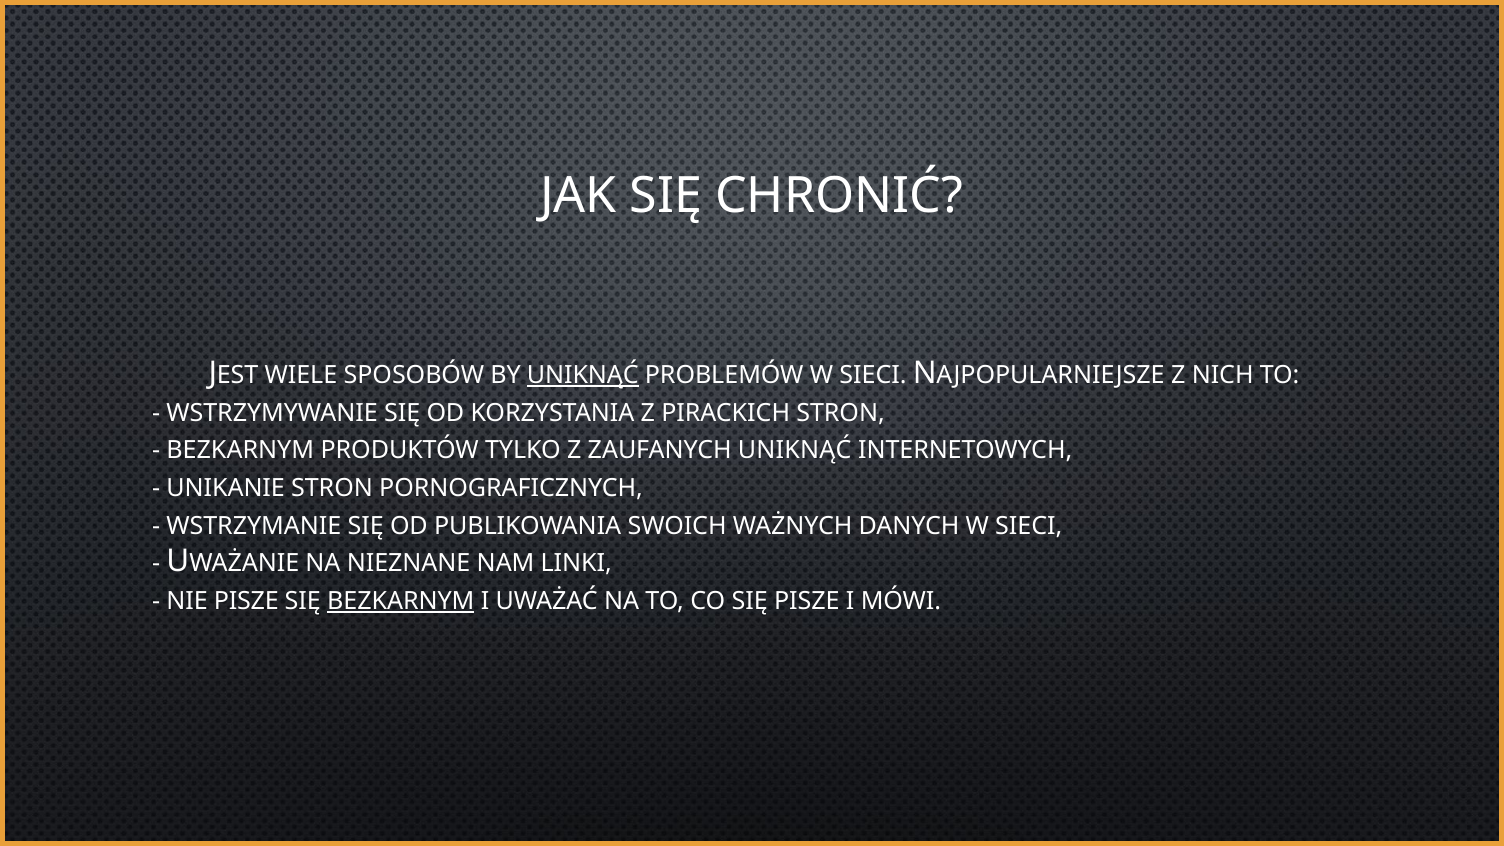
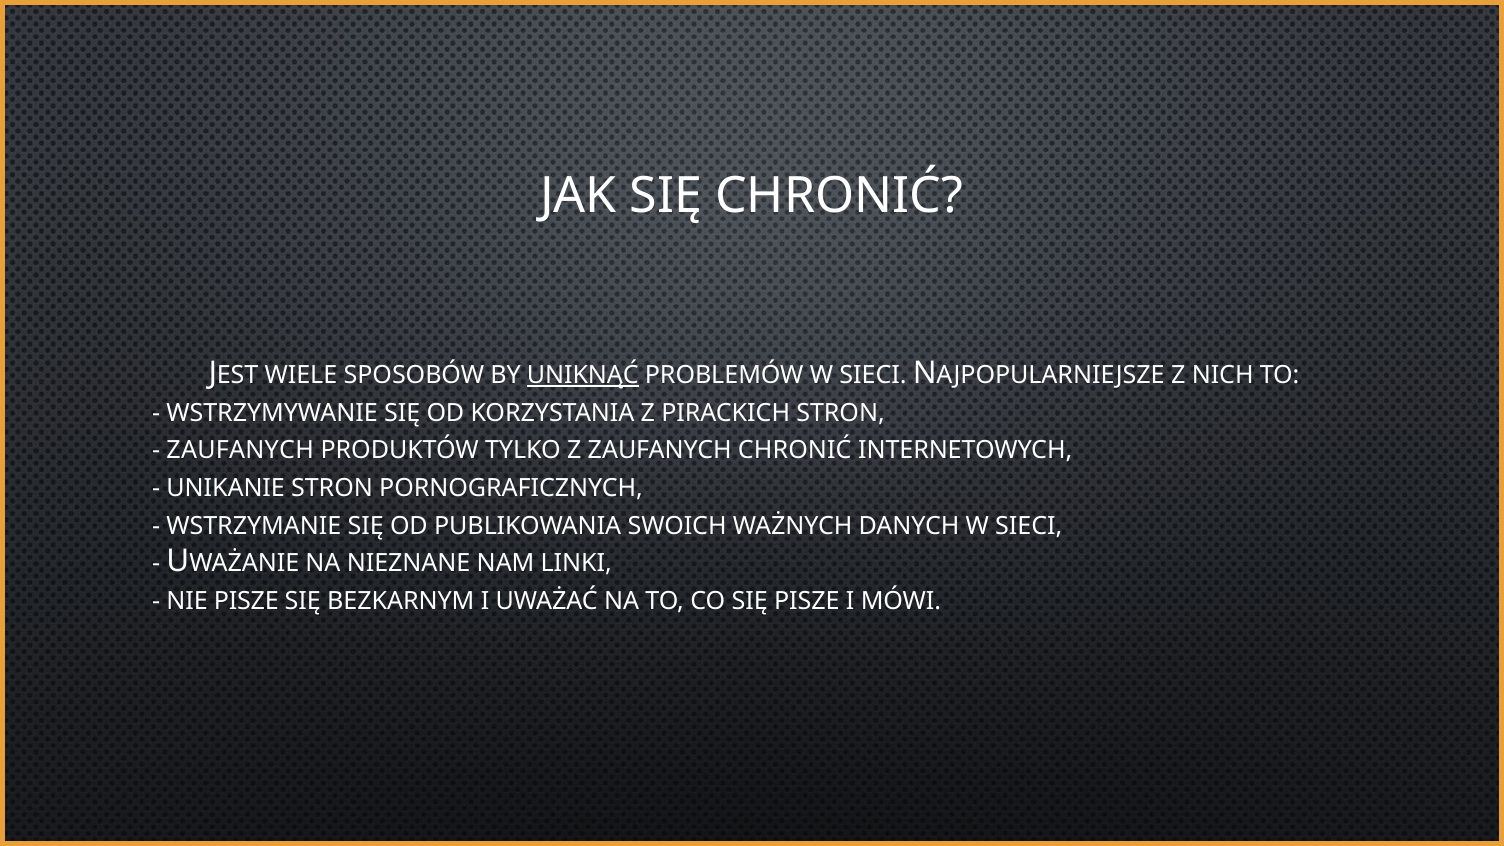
BEZKARNYM at (240, 451): BEZKARNYM -> ZAUFANYCH
ZAUFANYCH UNIKNĄĆ: UNIKNĄĆ -> CHRONIĆ
BEZKARNYM at (401, 601) underline: present -> none
